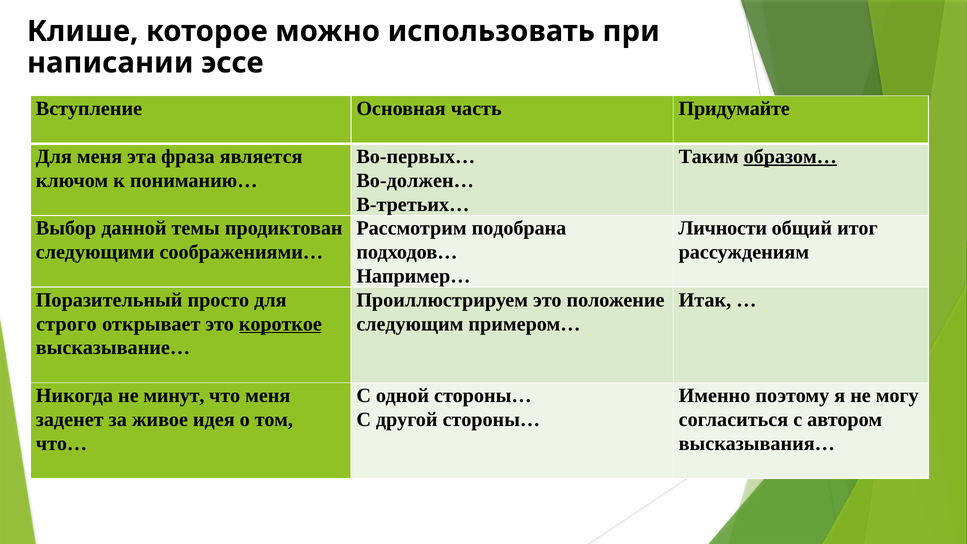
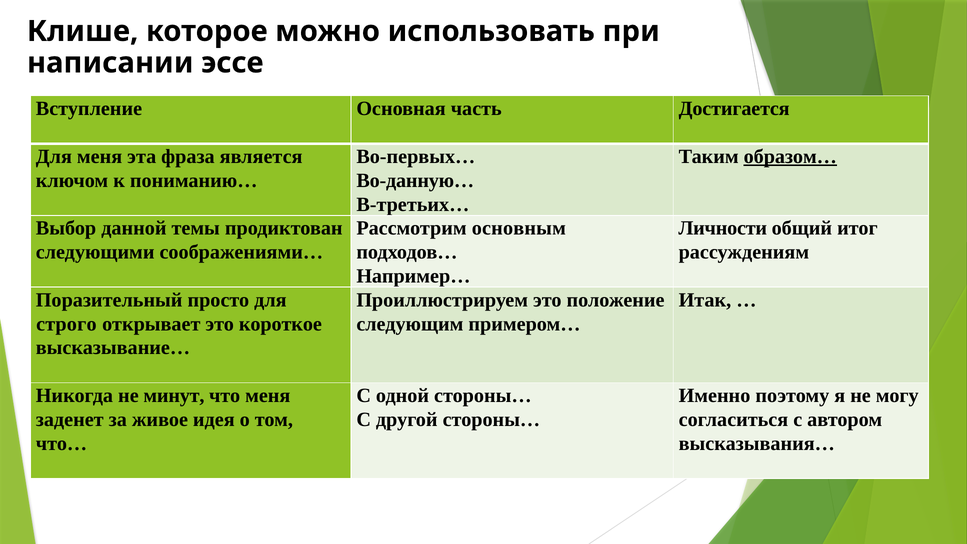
Придумайте: Придумайте -> Достигается
Во-должен…: Во-должен… -> Во-данную…
подобрана: подобрана -> основным
короткое underline: present -> none
